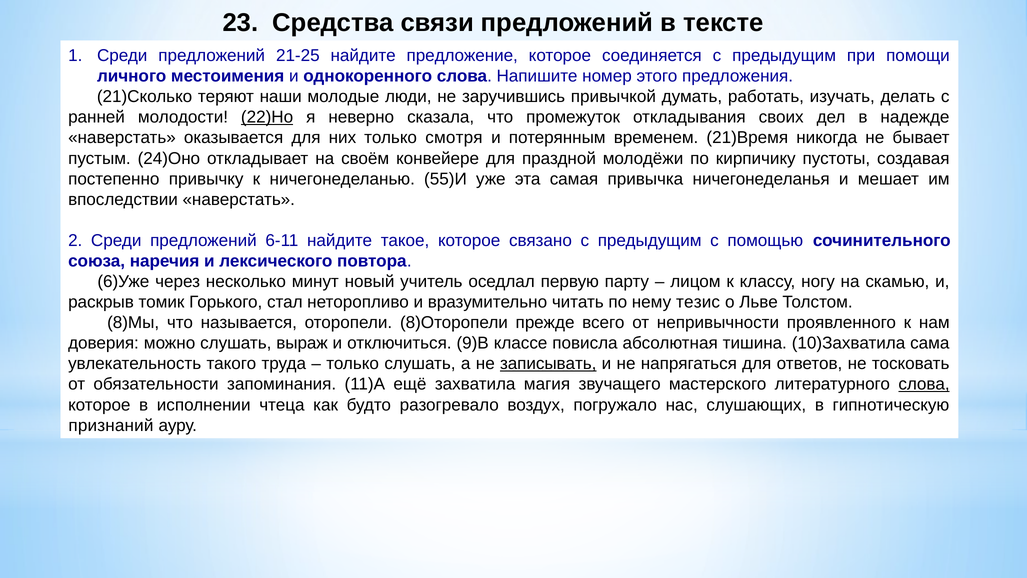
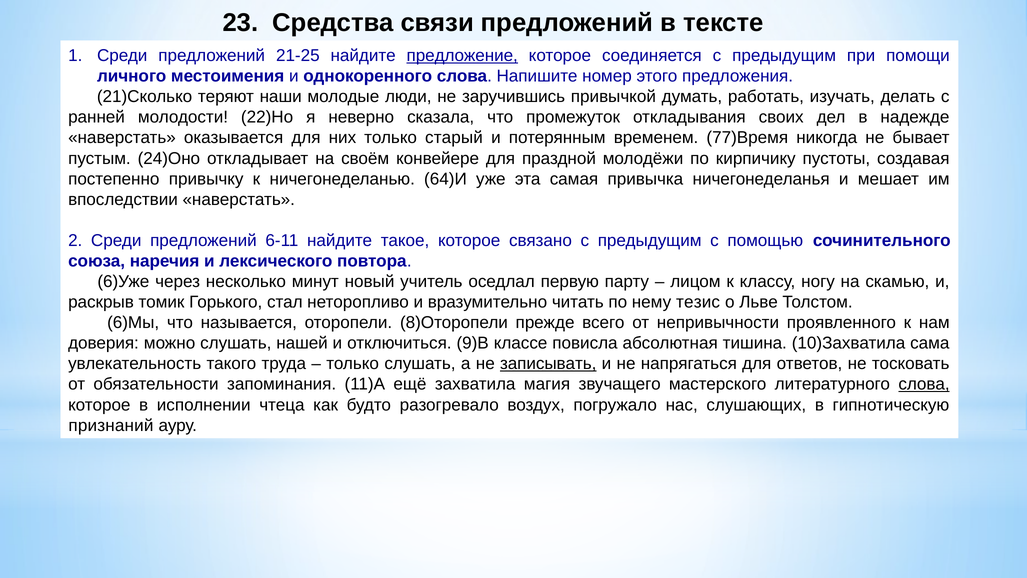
предложение underline: none -> present
22)Но underline: present -> none
смотря: смотря -> старый
21)Время: 21)Время -> 77)Время
55)И: 55)И -> 64)И
8)Мы: 8)Мы -> 6)Мы
выраж: выраж -> нашей
